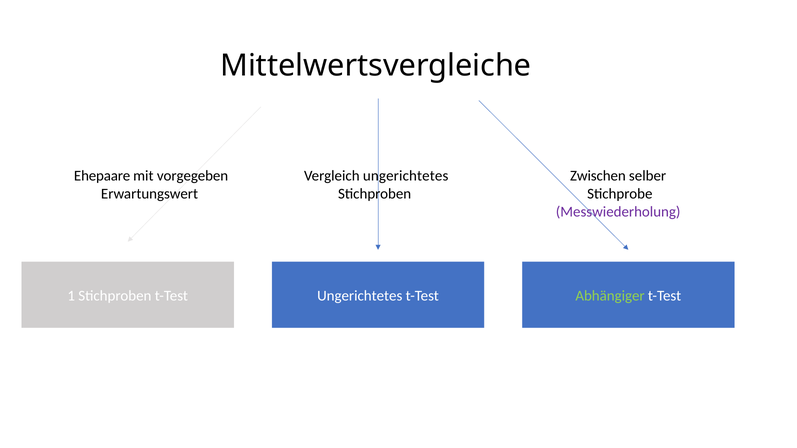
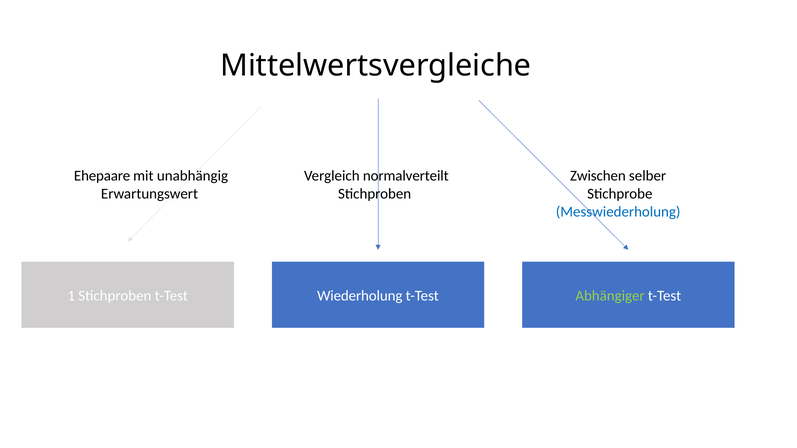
vorgegeben: vorgegeben -> unabhängig
Vergleich ungerichtetes: ungerichtetes -> normalverteilt
Messwiederholung colour: purple -> blue
Ungerichtetes at (360, 296): Ungerichtetes -> Wiederholung
